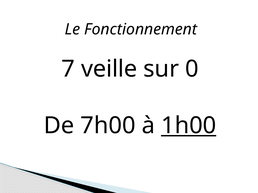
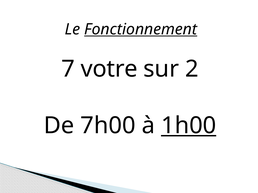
Fonctionnement underline: none -> present
veille: veille -> votre
0: 0 -> 2
